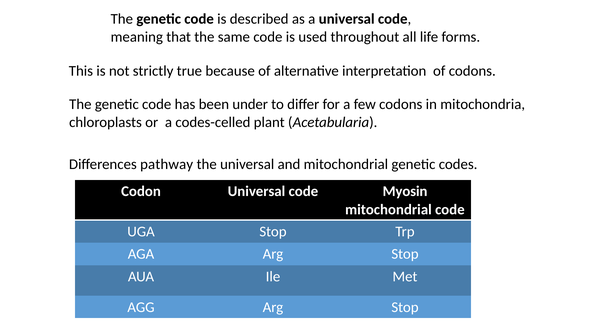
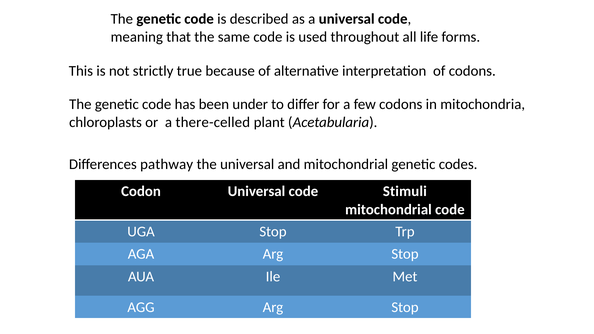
codes-celled: codes-celled -> there-celled
Myosin: Myosin -> Stimuli
